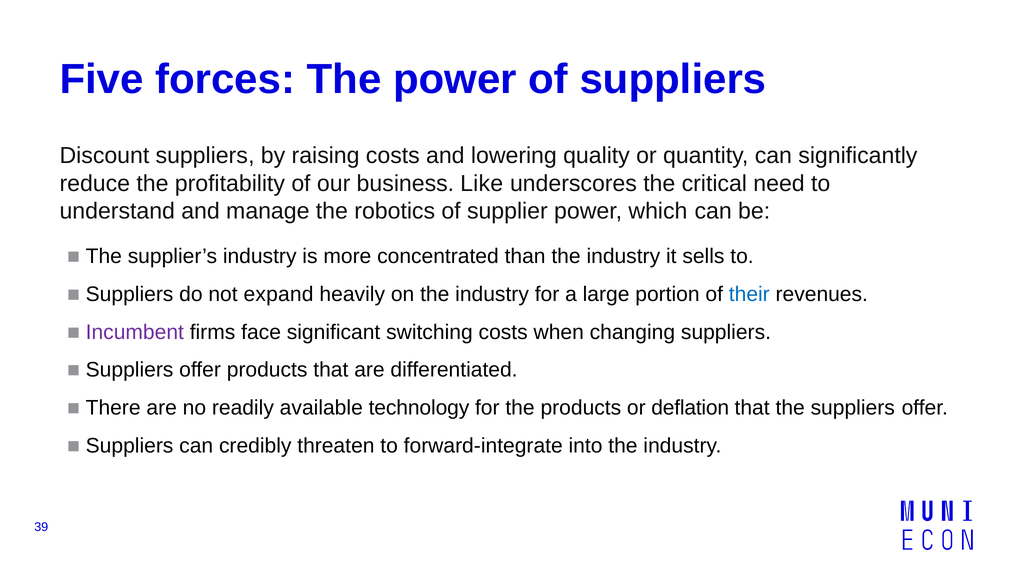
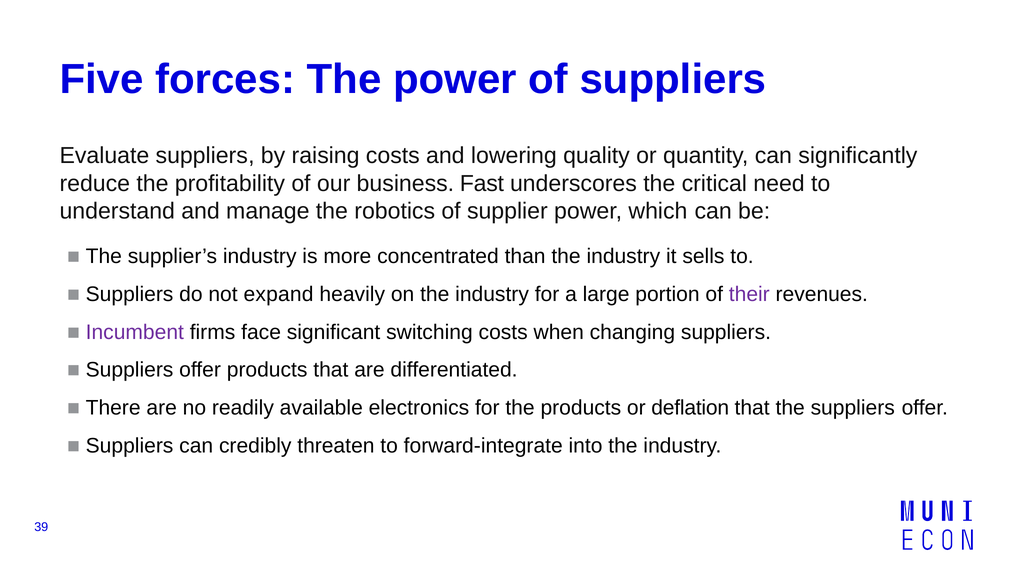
Discount: Discount -> Evaluate
Like: Like -> Fast
their colour: blue -> purple
technology: technology -> electronics
